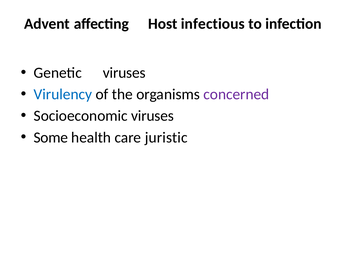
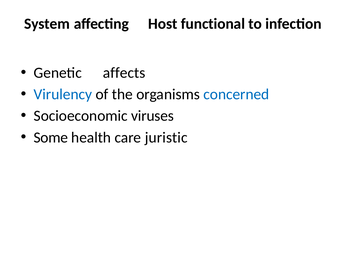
Advent: Advent -> System
infectious: infectious -> functional
Genetic viruses: viruses -> affects
concerned colour: purple -> blue
